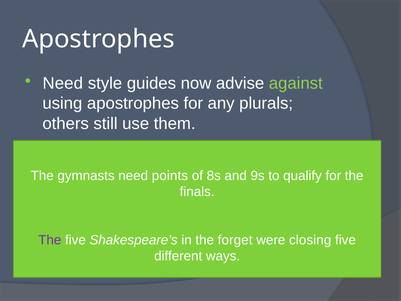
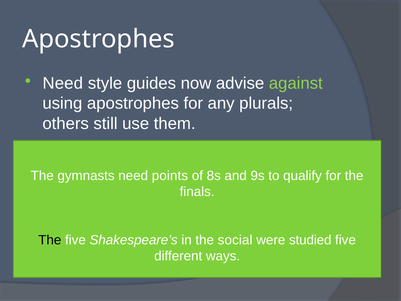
The at (50, 240) colour: purple -> black
forget: forget -> social
closing: closing -> studied
